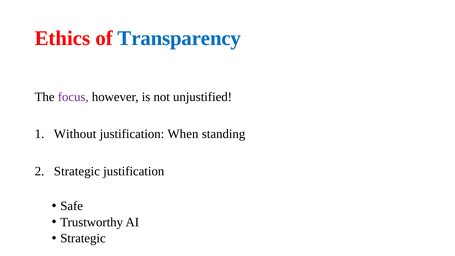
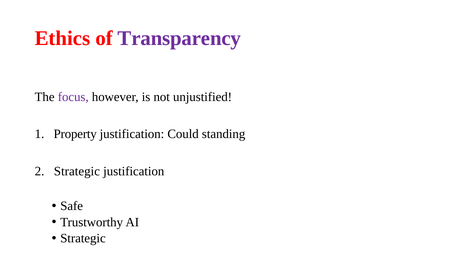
Transparency colour: blue -> purple
Without: Without -> Property
When: When -> Could
